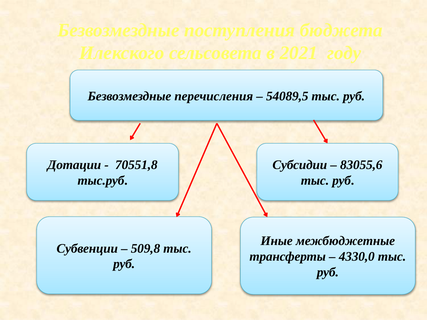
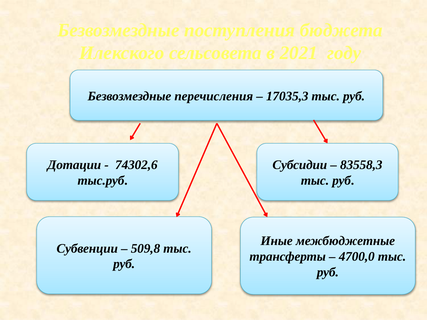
54089,5: 54089,5 -> 17035,3
70551,8: 70551,8 -> 74302,6
83055,6: 83055,6 -> 83558,3
4330,0: 4330,0 -> 4700,0
